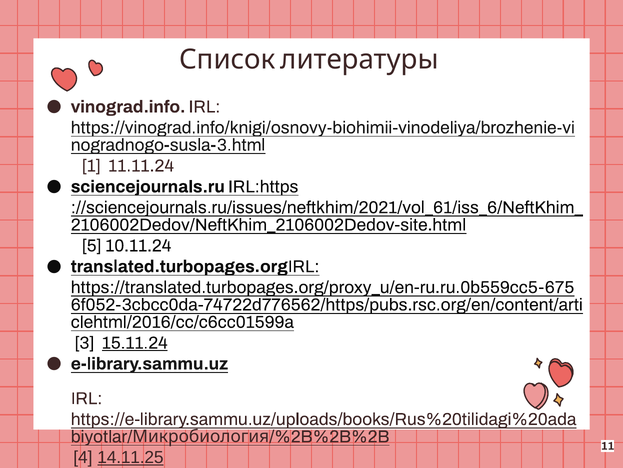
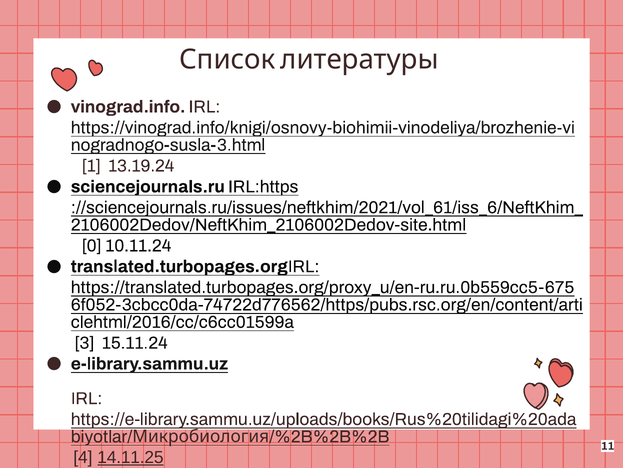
11.11.24: 11.11.24 -> 13.19.24
5 at (92, 245): 5 -> 0
15.11.24 underline: present -> none
